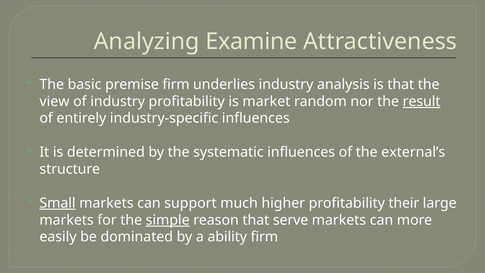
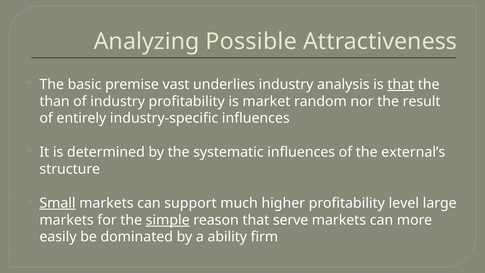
Examine: Examine -> Possible
premise firm: firm -> vast
that at (401, 84) underline: none -> present
view: view -> than
result underline: present -> none
their: their -> level
